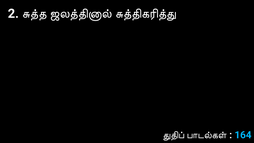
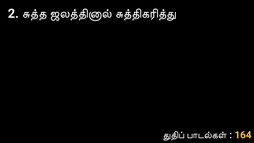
164 colour: light blue -> yellow
